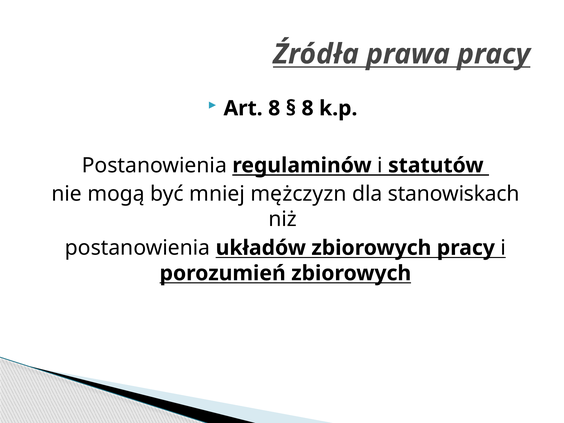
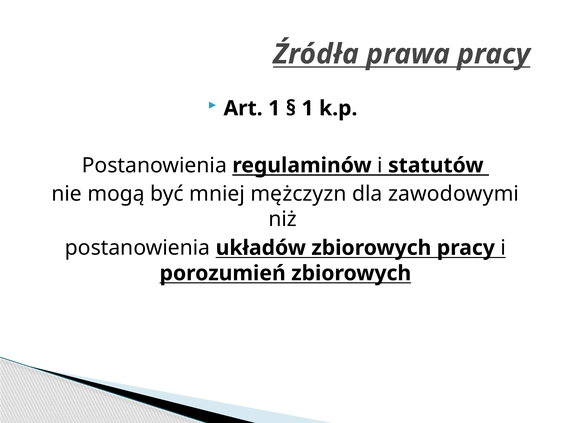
Art 8: 8 -> 1
8 at (308, 108): 8 -> 1
stanowiskach: stanowiskach -> zawodowymi
